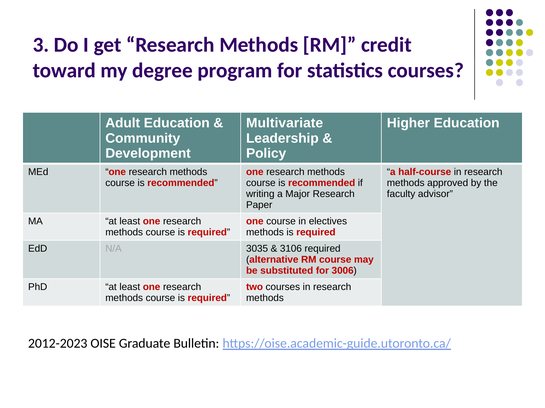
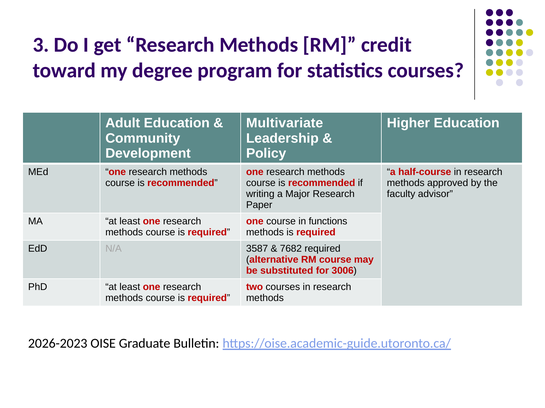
electives: electives -> functions
3035: 3035 -> 3587
3106: 3106 -> 7682
2012-2023: 2012-2023 -> 2026-2023
